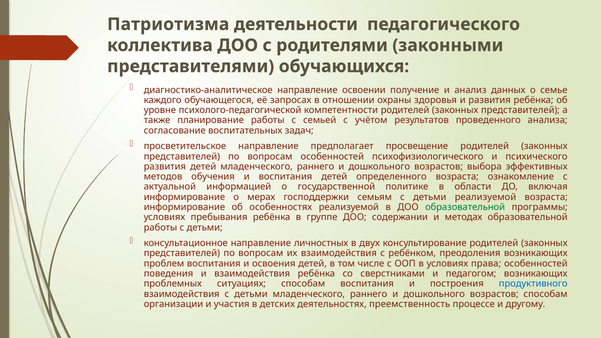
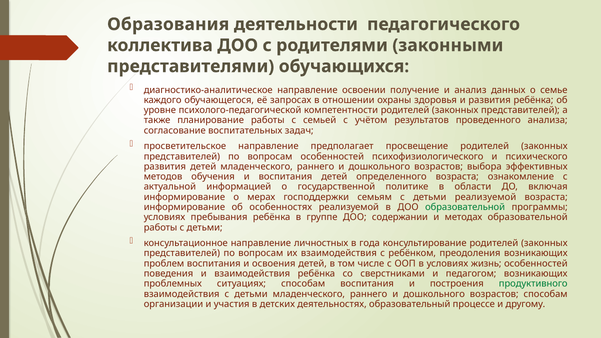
Патриотизма: Патриотизма -> Образования
двух: двух -> года
права: права -> жизнь
продуктивного colour: blue -> green
преемственность: преемственность -> образовательный
